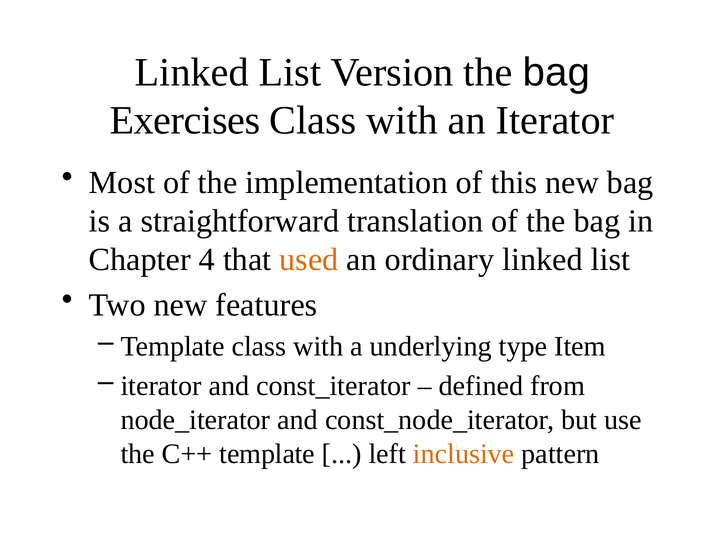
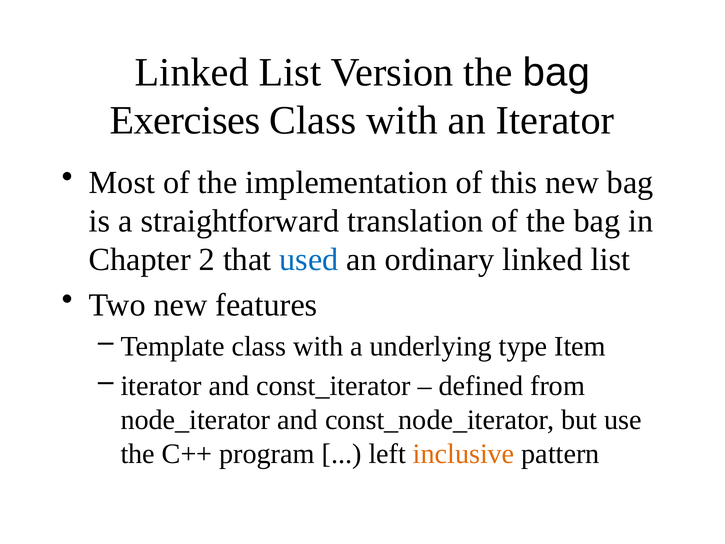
4: 4 -> 2
used colour: orange -> blue
C++ template: template -> program
